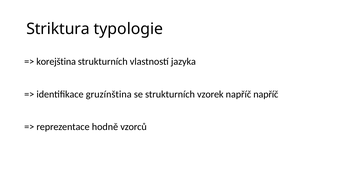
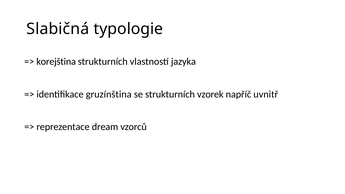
Striktura: Striktura -> Slabičná
napříč napříč: napříč -> uvnitř
hodně: hodně -> dream
